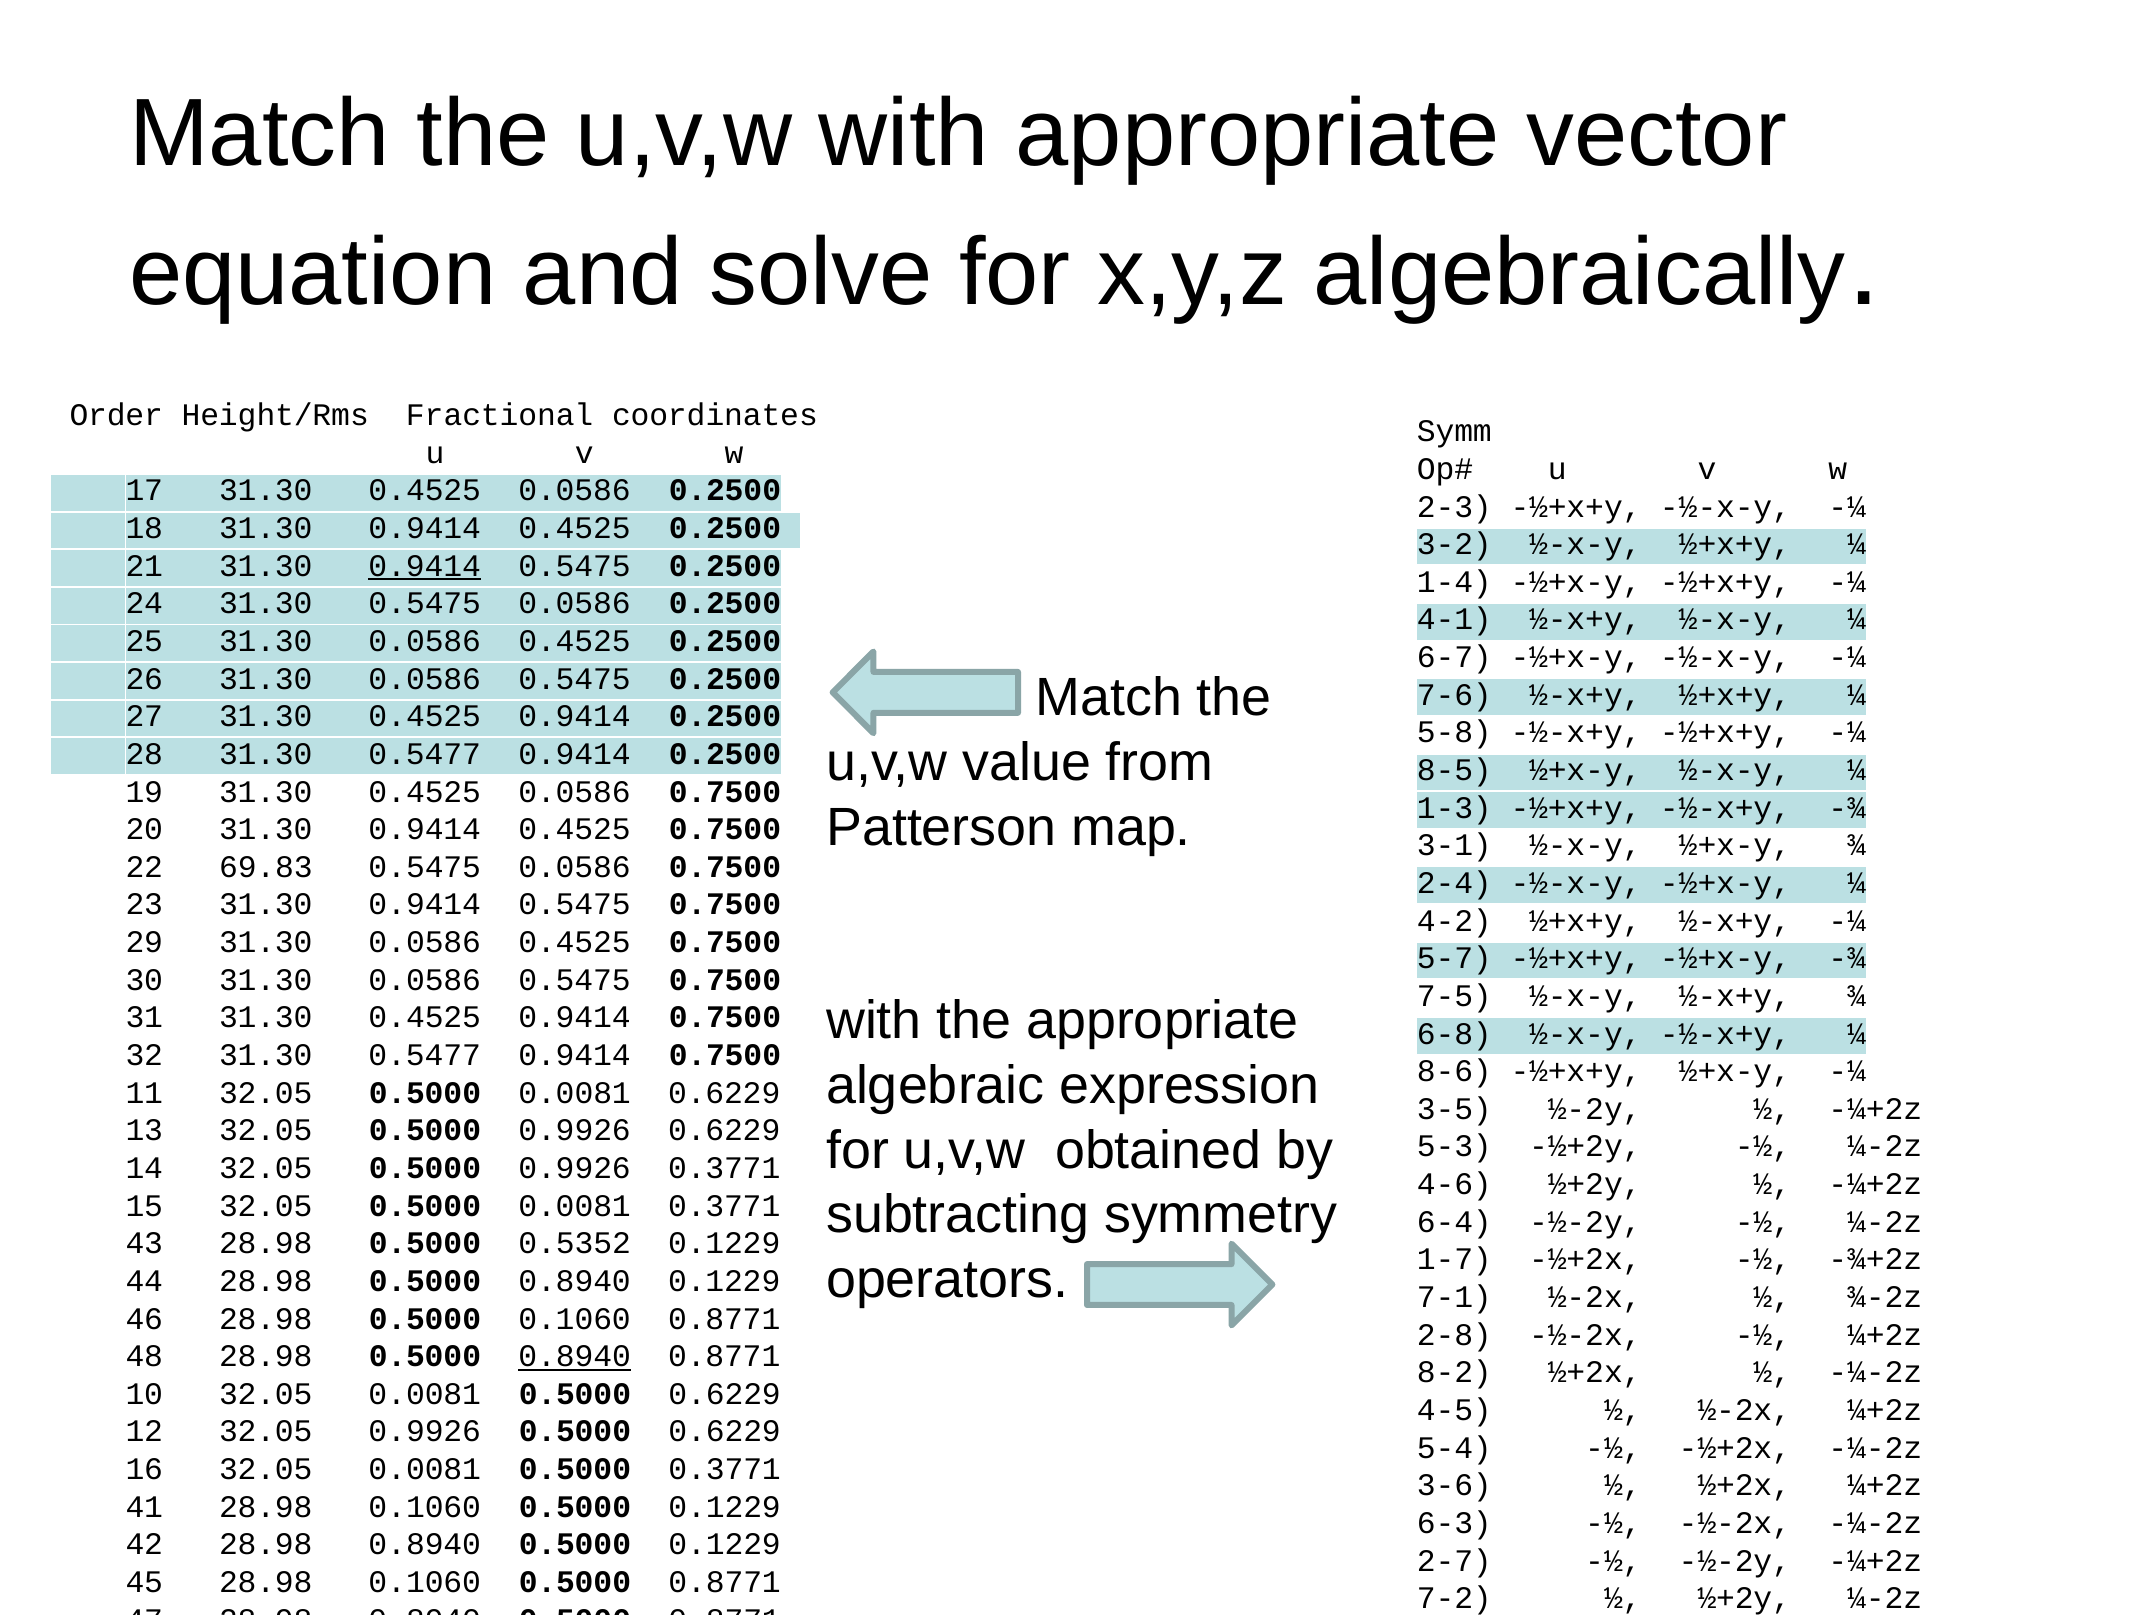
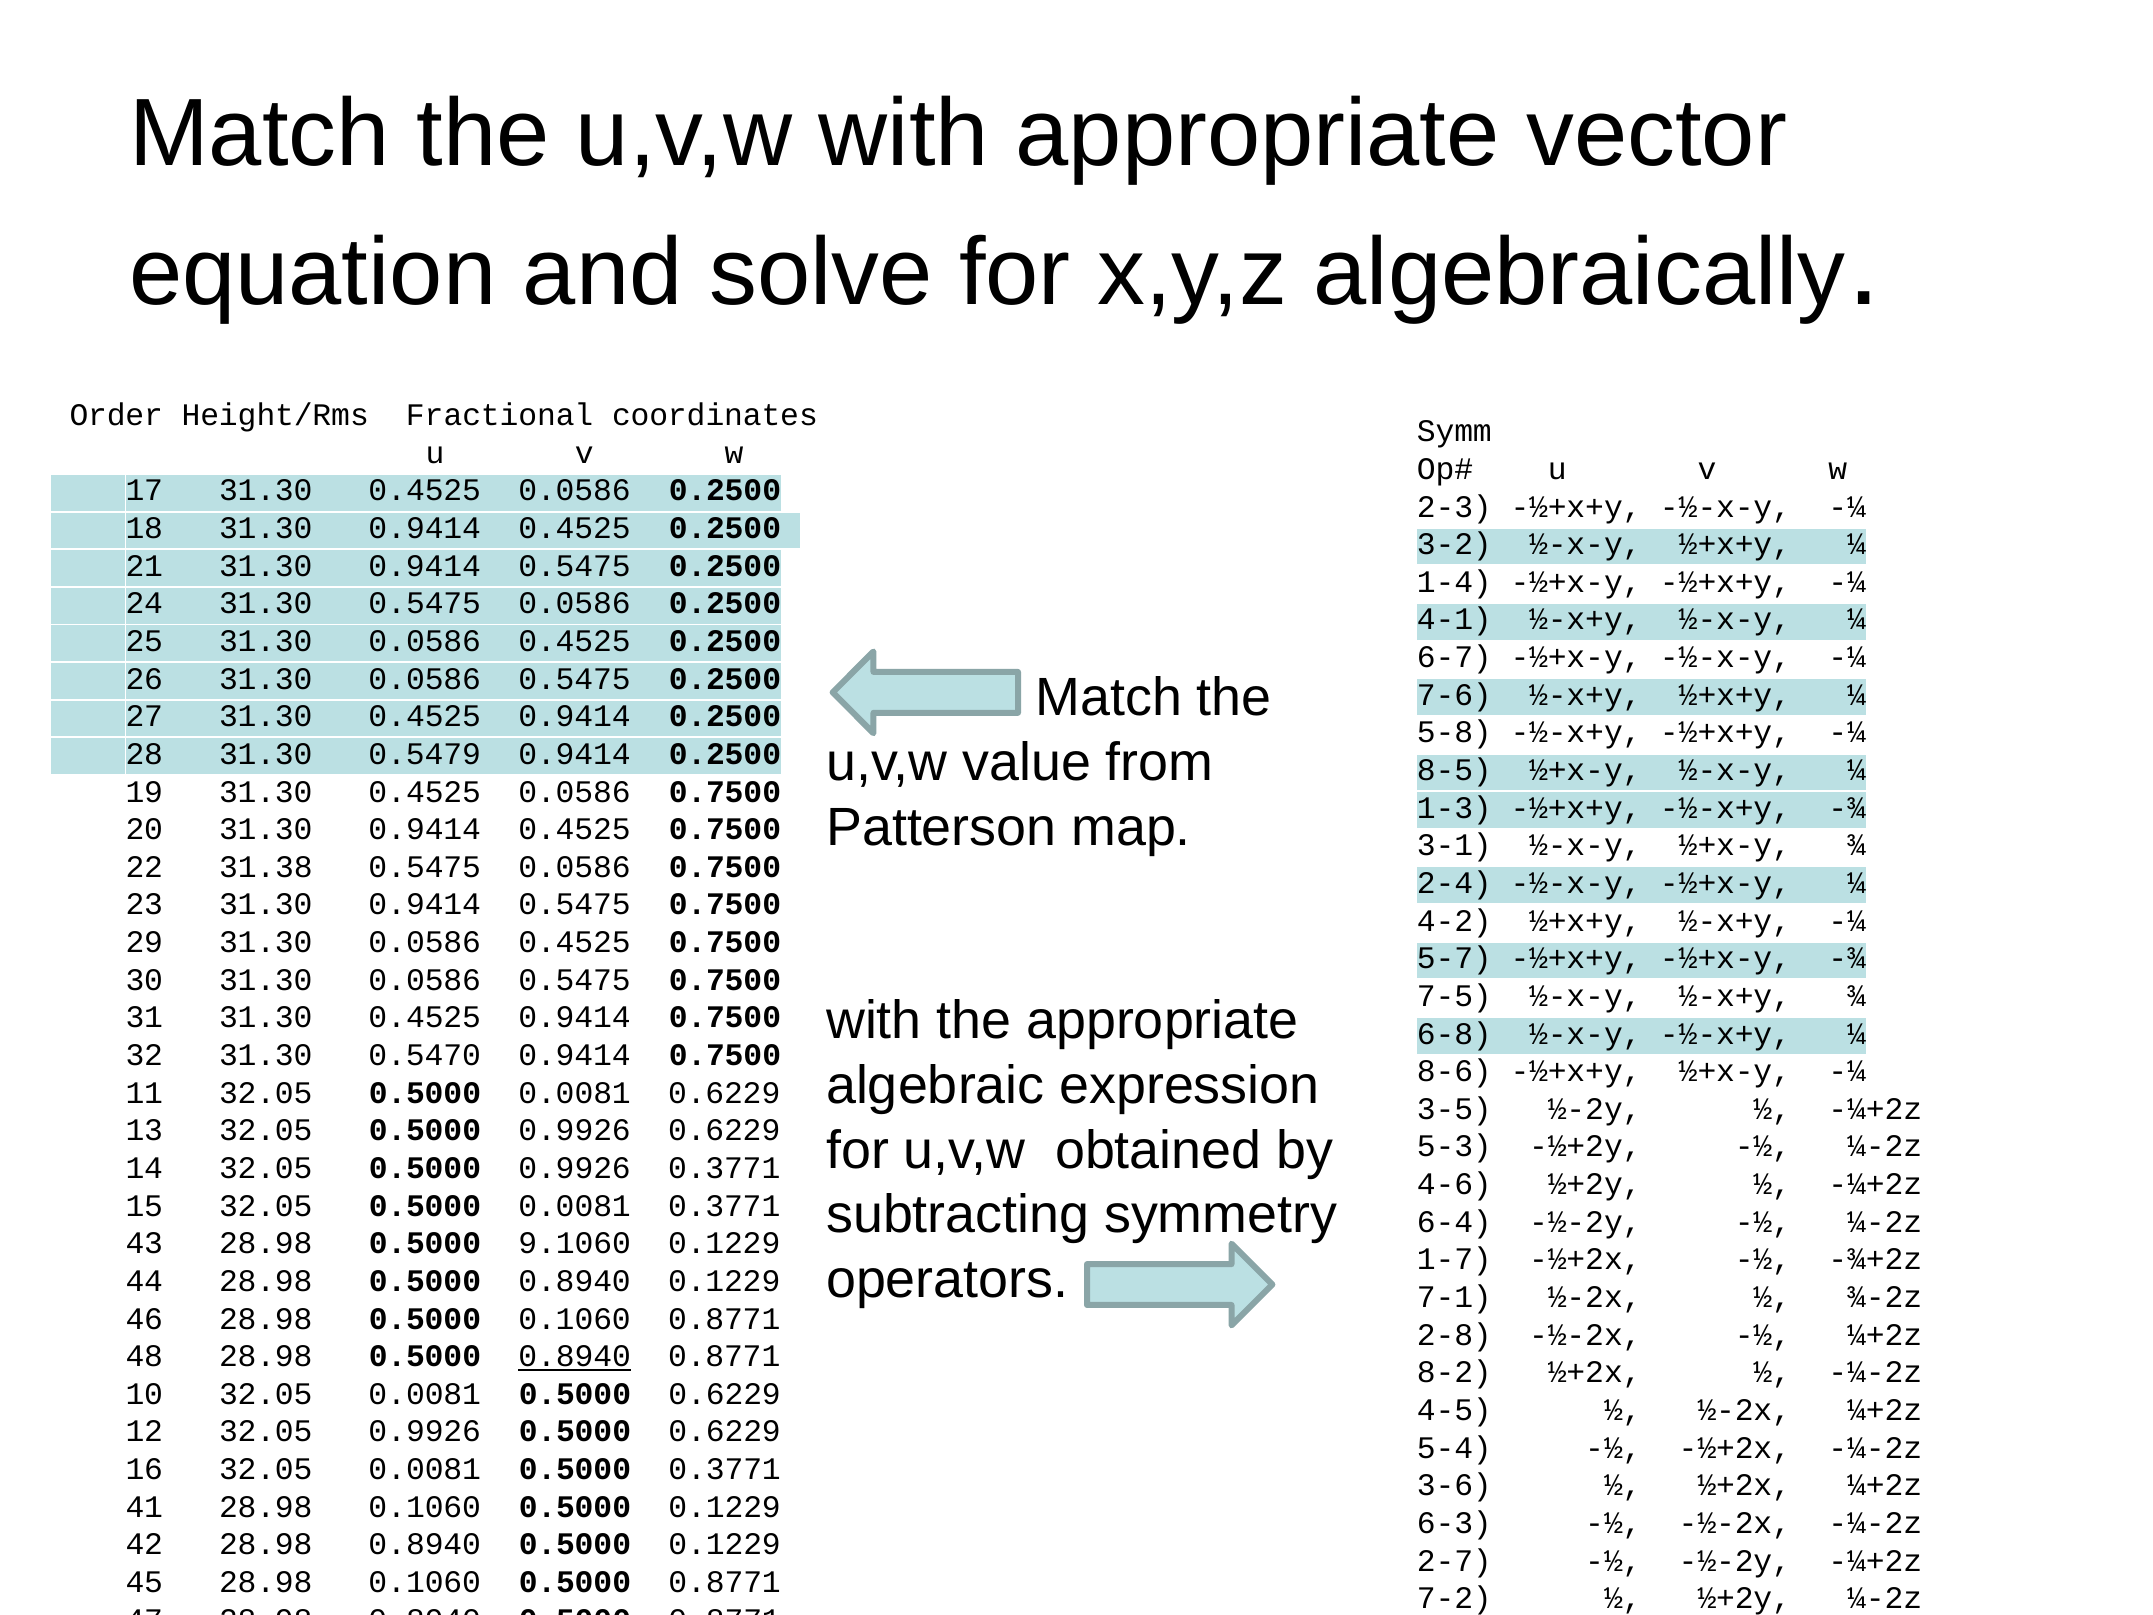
0.9414 at (425, 566) underline: present -> none
28 31.30 0.5477: 0.5477 -> 0.5479
69.83: 69.83 -> 31.38
32 31.30 0.5477: 0.5477 -> 0.5470
0.5352: 0.5352 -> 9.1060
